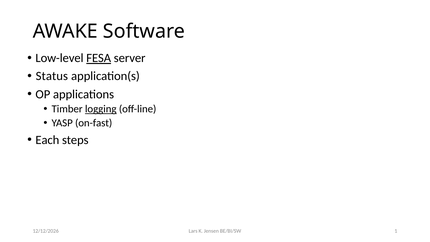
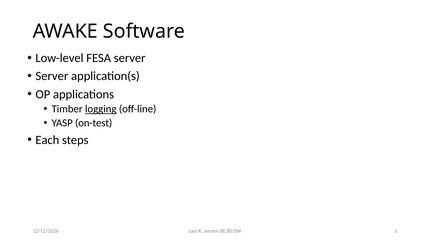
FESA underline: present -> none
Status at (52, 76): Status -> Server
on-fast: on-fast -> on-test
